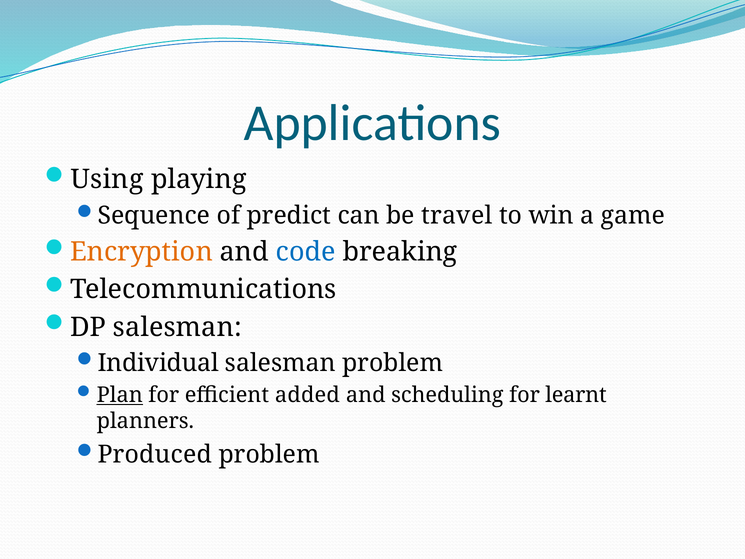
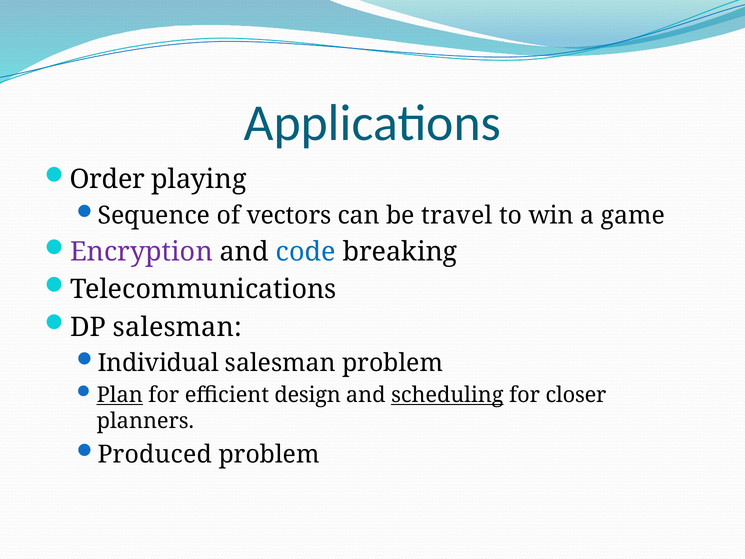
Using: Using -> Order
predict: predict -> vectors
Encryption colour: orange -> purple
added: added -> design
scheduling underline: none -> present
learnt: learnt -> closer
